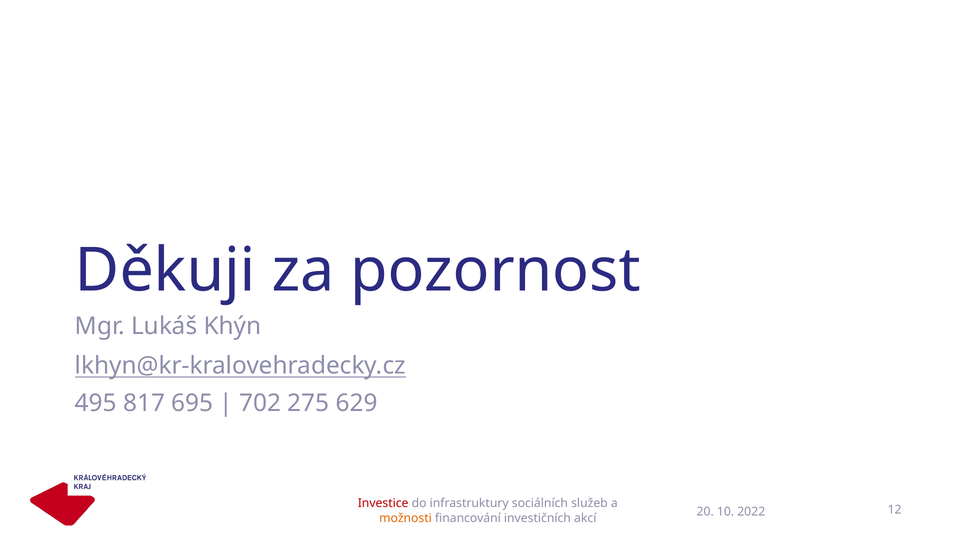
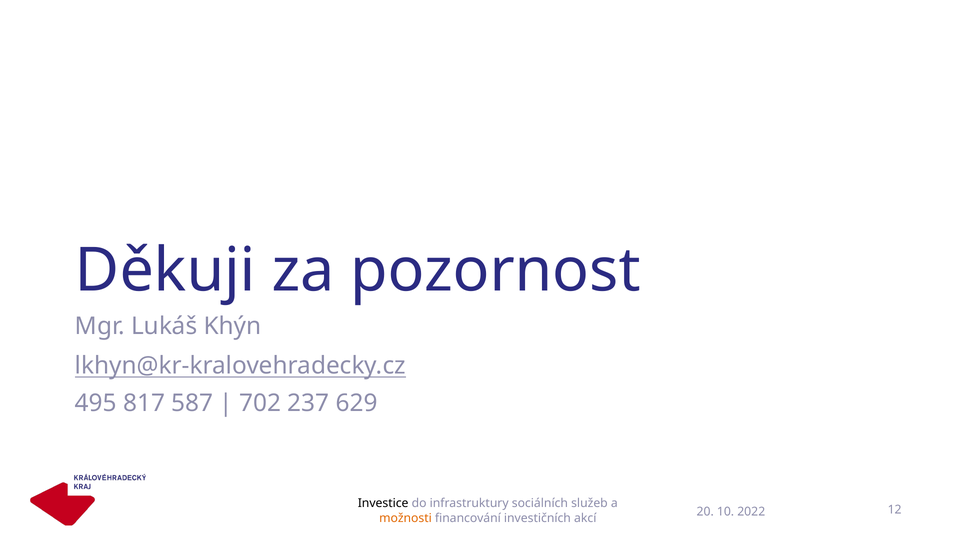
695: 695 -> 587
275: 275 -> 237
Investice colour: red -> black
